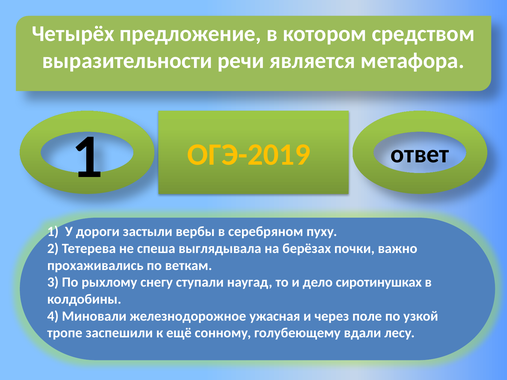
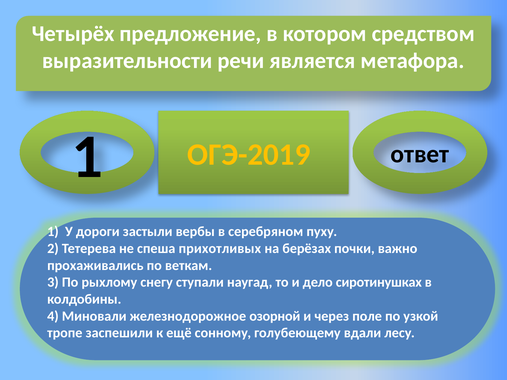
выглядывала: выглядывала -> прихотливых
ужасная: ужасная -> озорной
